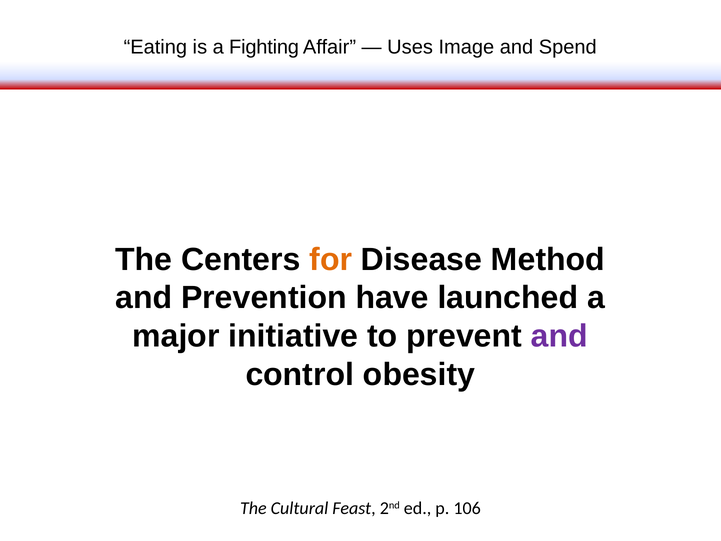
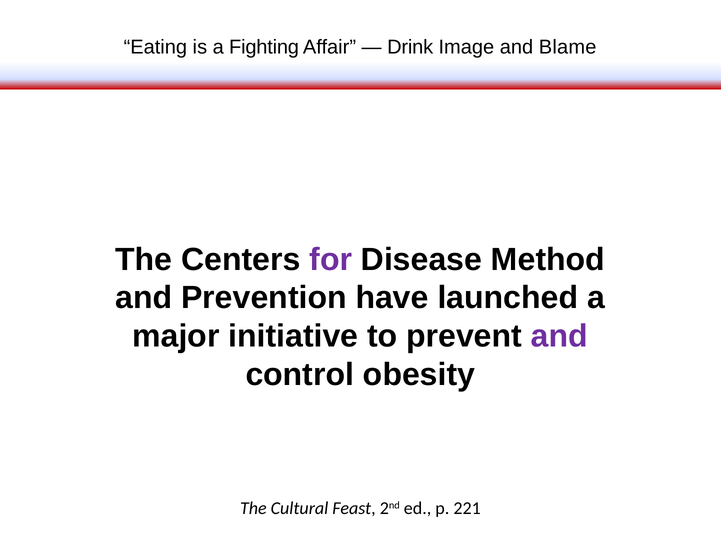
Uses: Uses -> Drink
Spend: Spend -> Blame
for colour: orange -> purple
106: 106 -> 221
